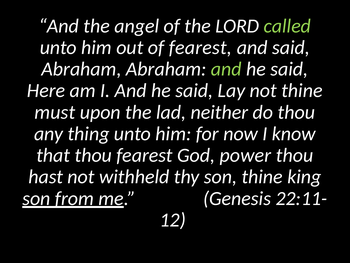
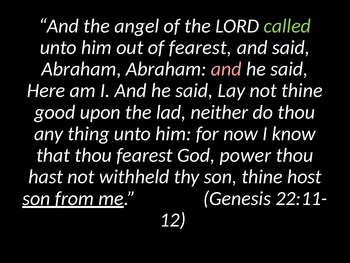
and at (226, 69) colour: light green -> pink
must: must -> good
king: king -> host
